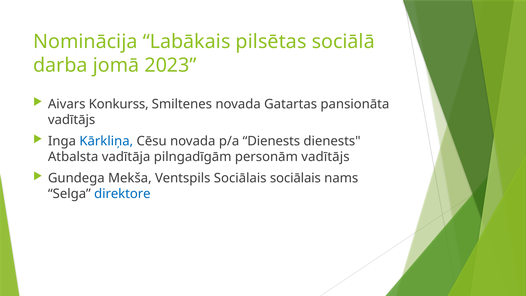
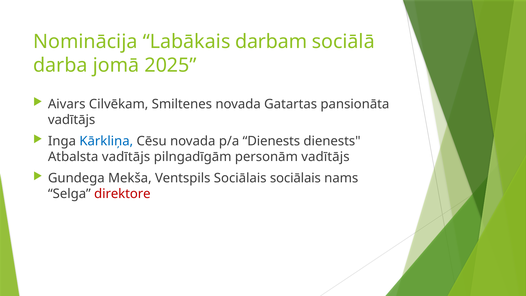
pilsētas: pilsētas -> darbam
2023: 2023 -> 2025
Konkurss: Konkurss -> Cilvēkam
Atbalsta vadītāja: vadītāja -> vadītājs
direktore colour: blue -> red
